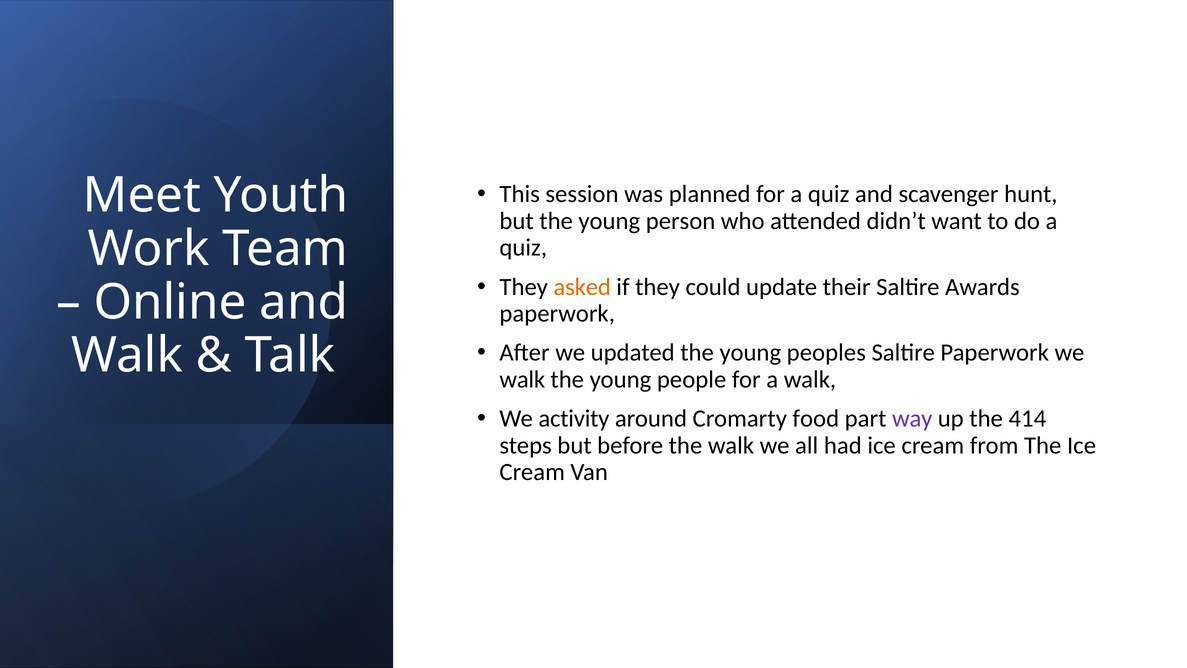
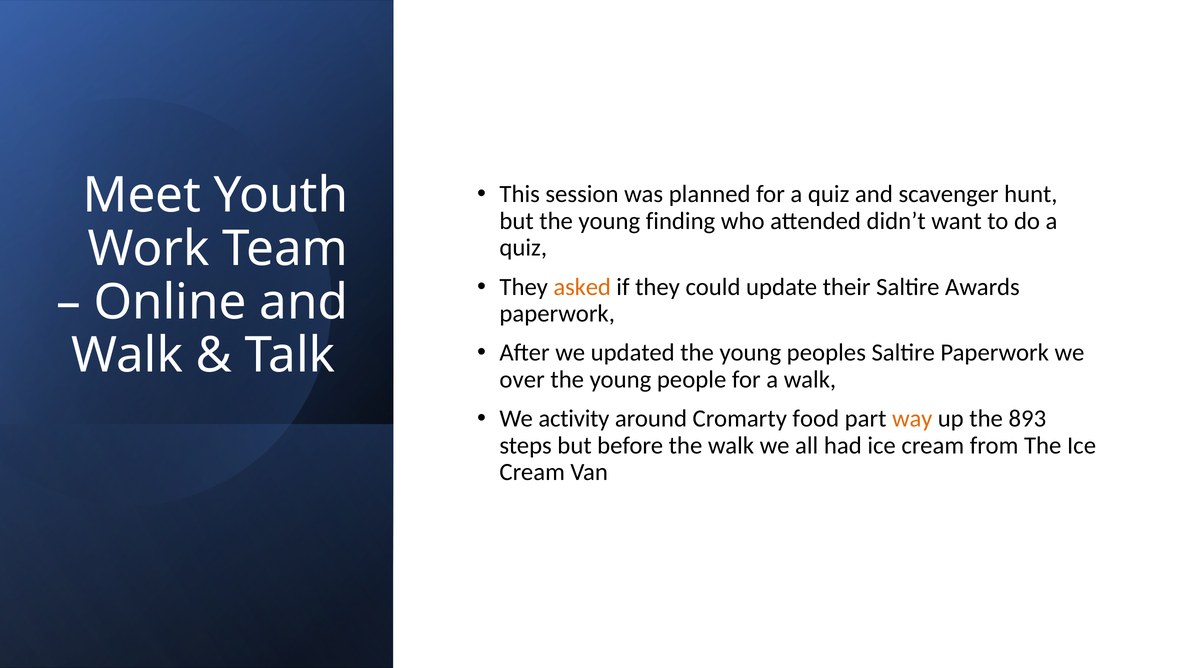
person: person -> finding
walk at (522, 379): walk -> over
way colour: purple -> orange
414: 414 -> 893
